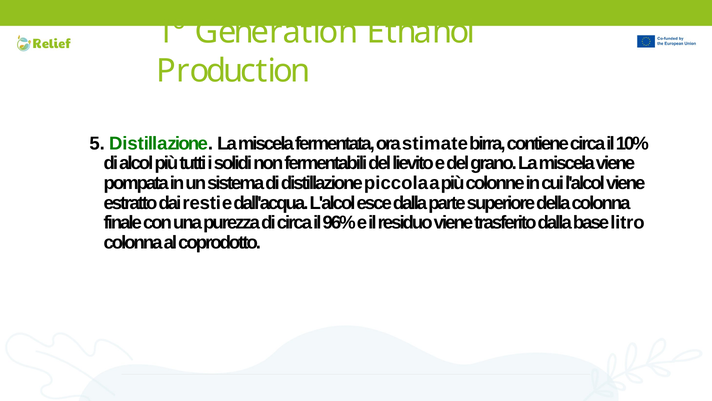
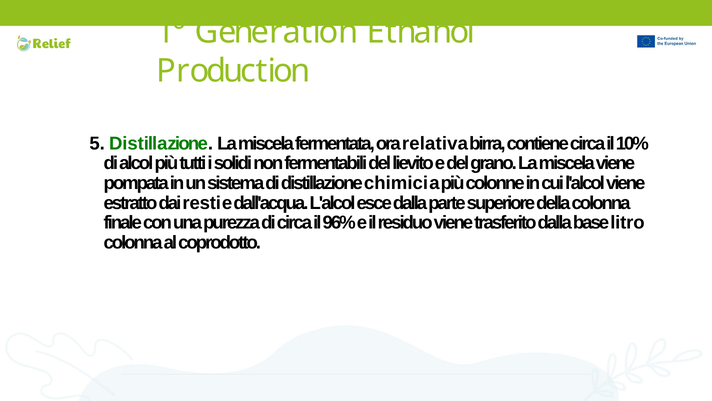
stimate: stimate -> relativa
piccola: piccola -> chimici
